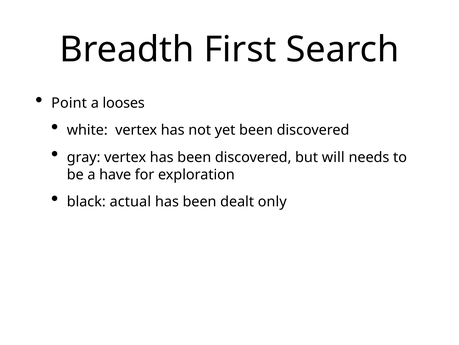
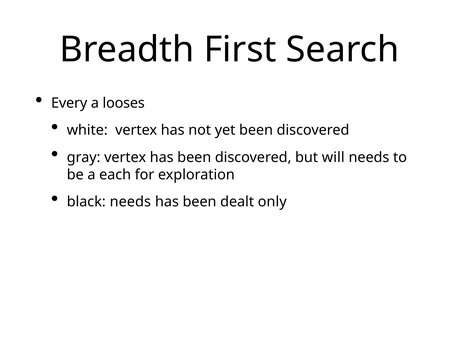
Point: Point -> Every
have: have -> each
black actual: actual -> needs
